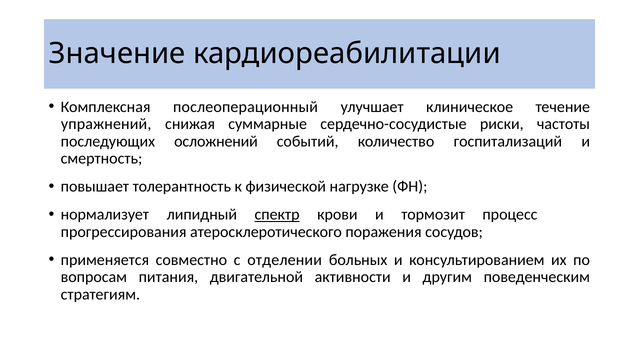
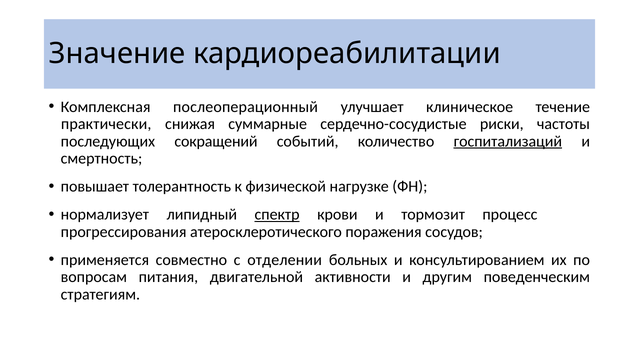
упражнений: упражнений -> практически
осложнений: осложнений -> сокращений
госпитализаций underline: none -> present
